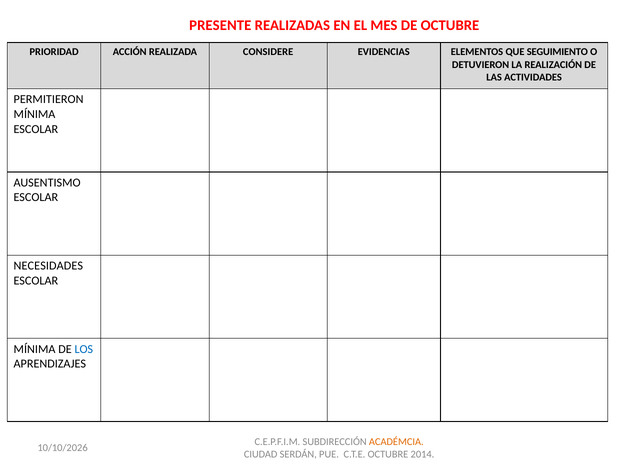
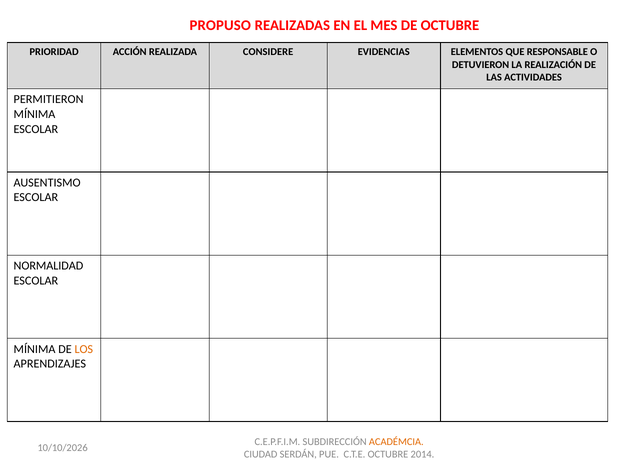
PRESENTE: PRESENTE -> PROPUSO
SEGUIMIENTO: SEGUIMIENTO -> RESPONSABLE
NECESIDADES: NECESIDADES -> NORMALIDAD
LOS colour: blue -> orange
